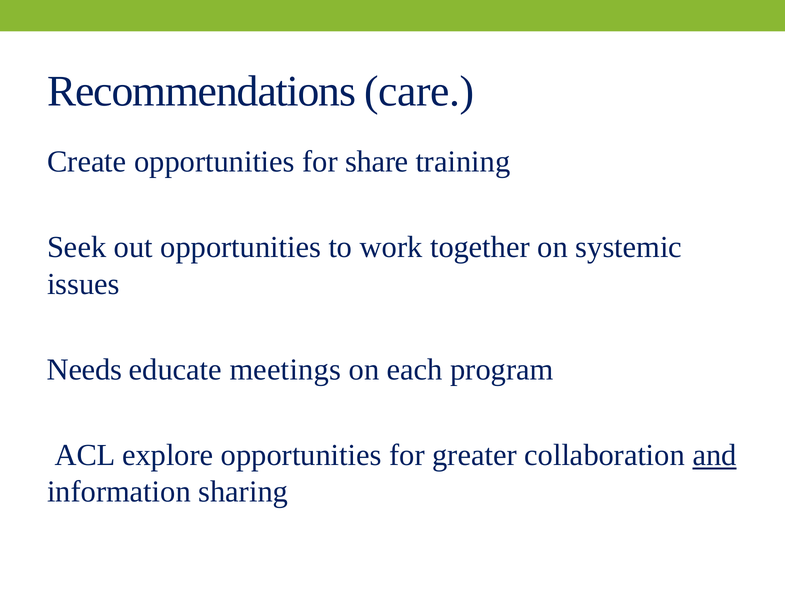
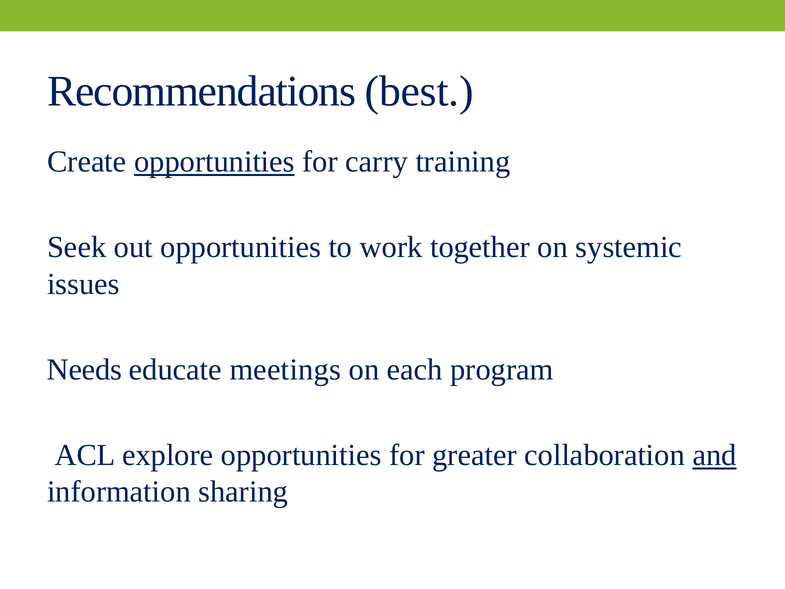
care: care -> best
opportunities at (214, 162) underline: none -> present
share: share -> carry
